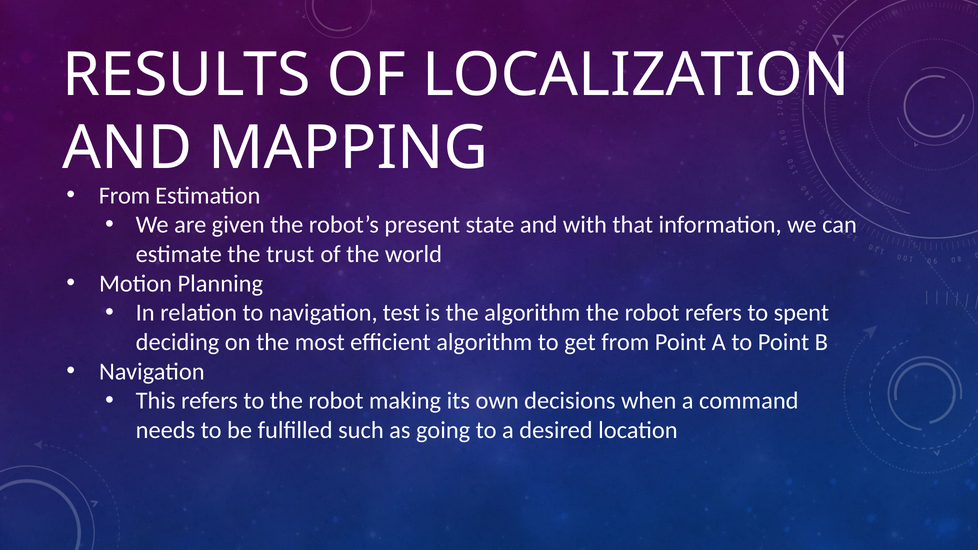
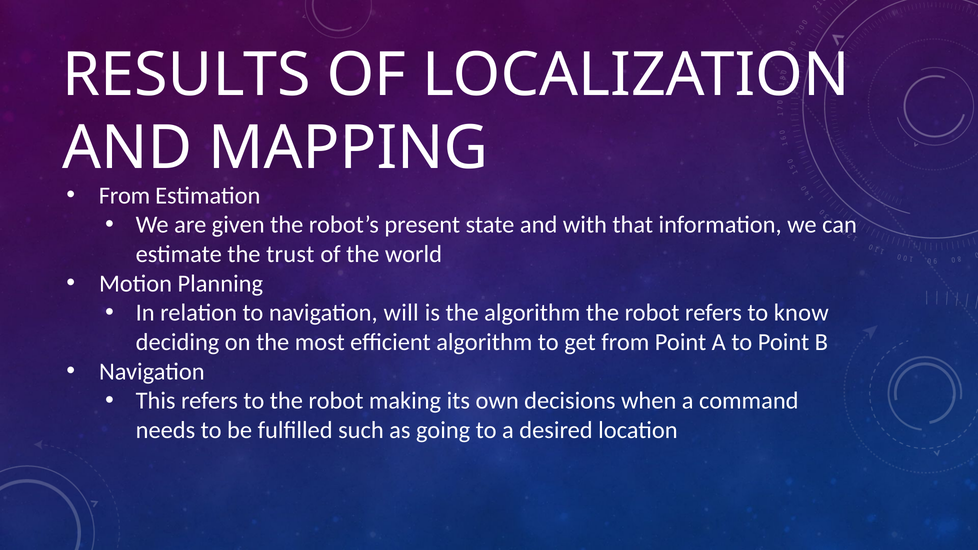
test: test -> will
spent: spent -> know
